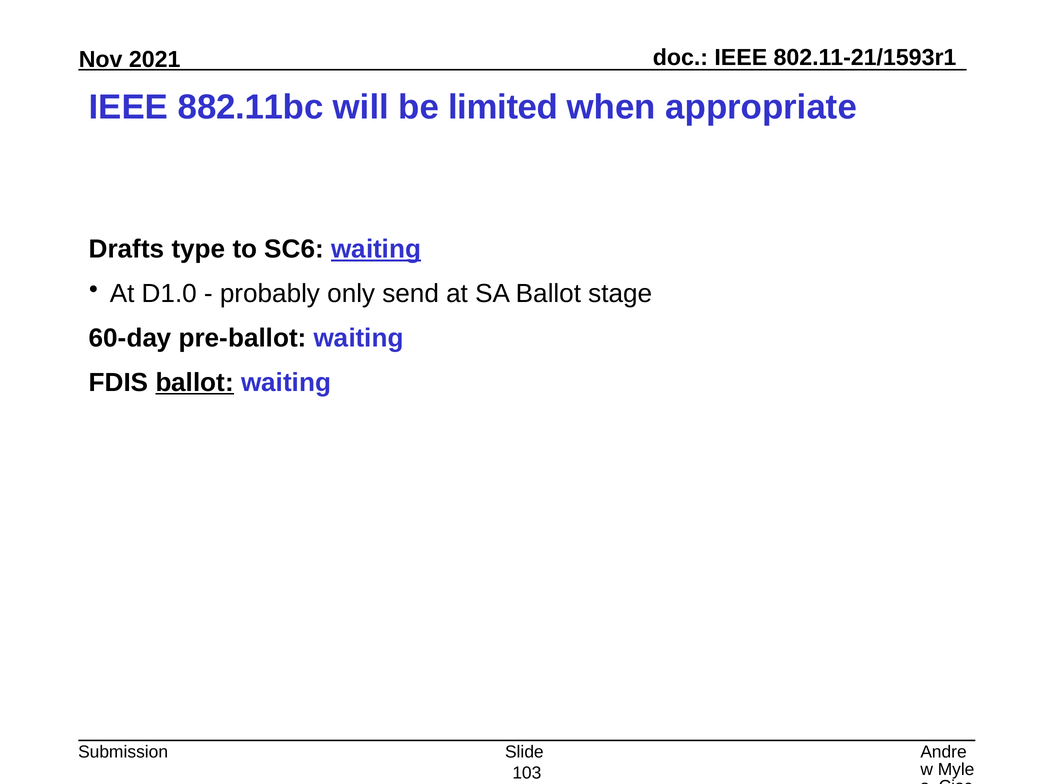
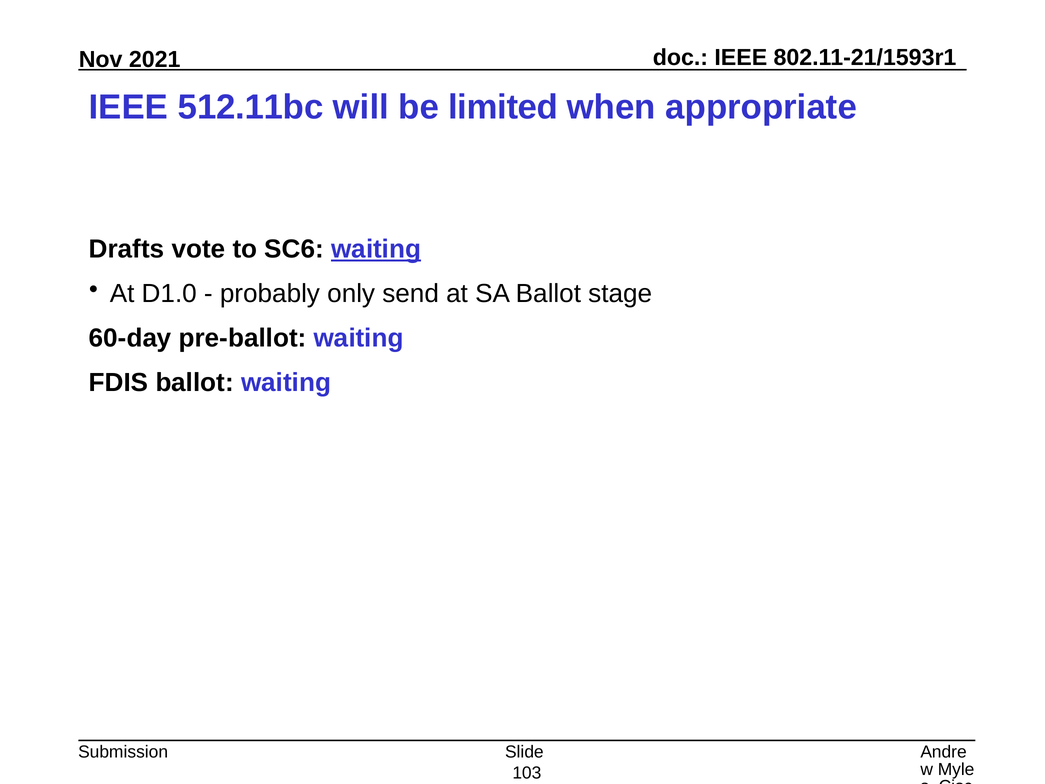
882.11bc: 882.11bc -> 512.11bc
type: type -> vote
ballot at (195, 382) underline: present -> none
